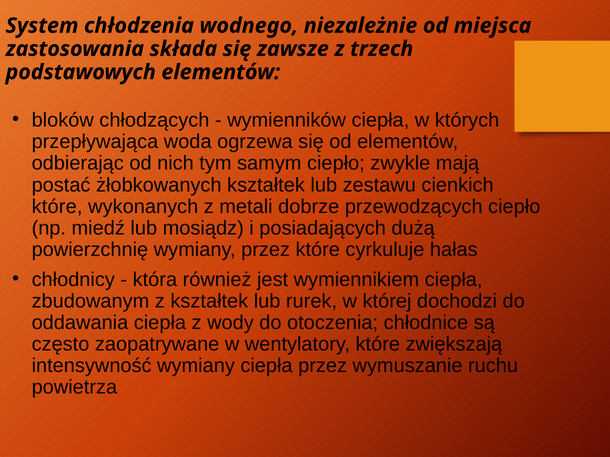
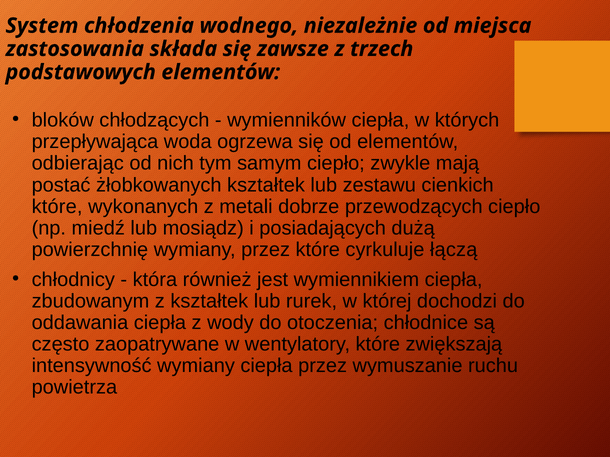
hałas: hałas -> łączą
